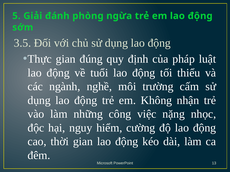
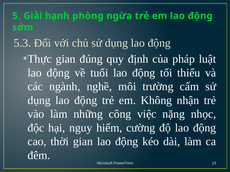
đánh: đánh -> hạnh
3.5: 3.5 -> 5.3
